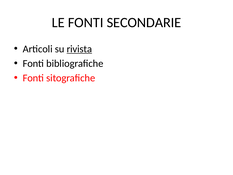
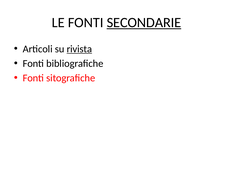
SECONDARIE underline: none -> present
